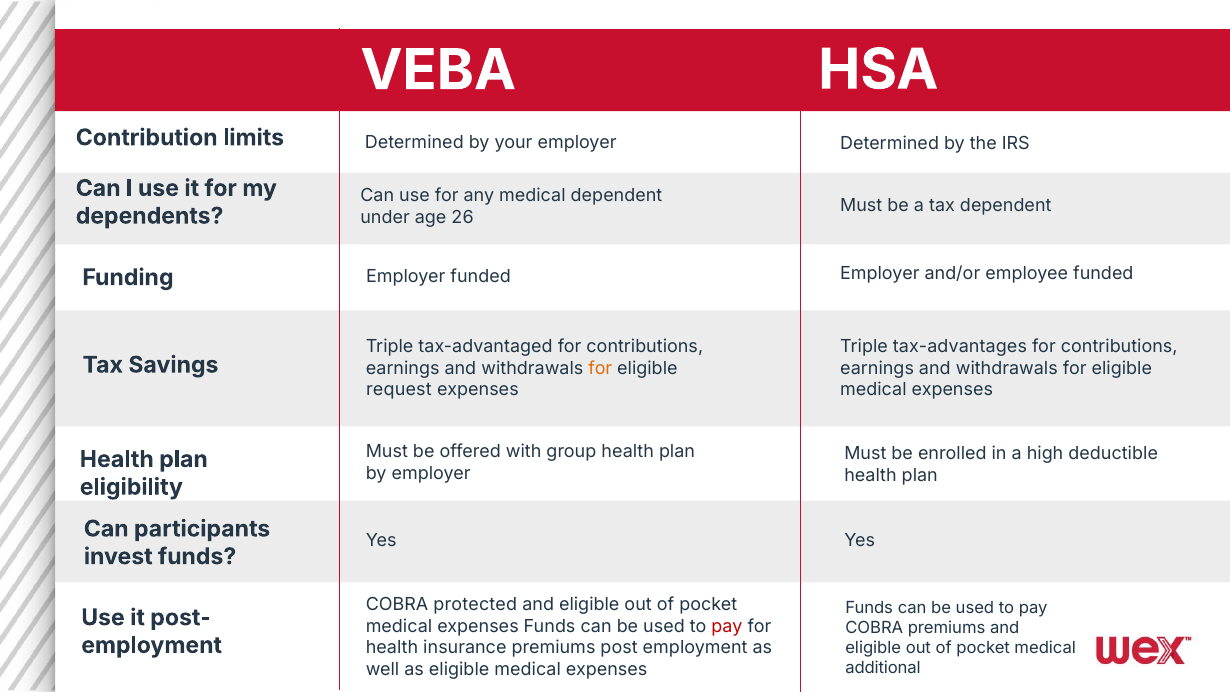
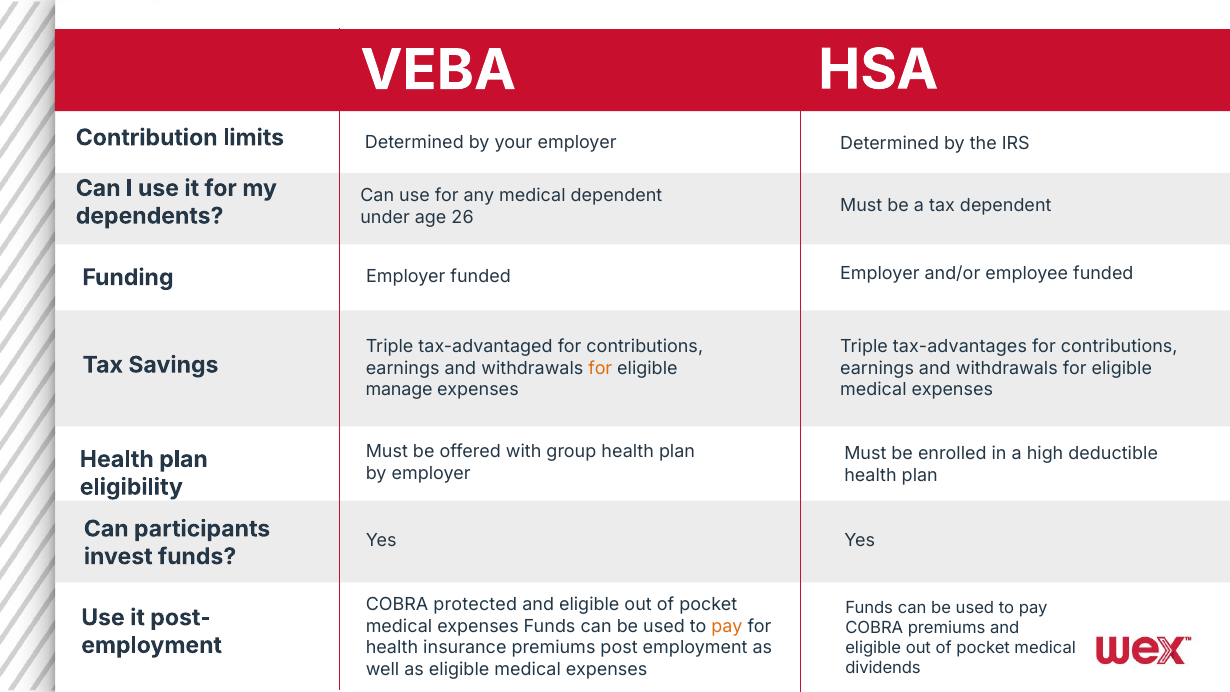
request: request -> manage
pay at (727, 626) colour: red -> orange
additional: additional -> dividends
